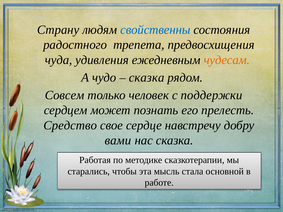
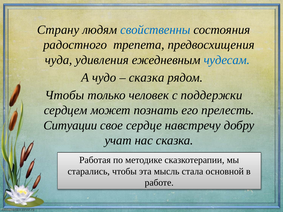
чудесам colour: orange -> blue
Совсем at (65, 95): Совсем -> Чтобы
Средство: Средство -> Ситуации
вами: вами -> учат
